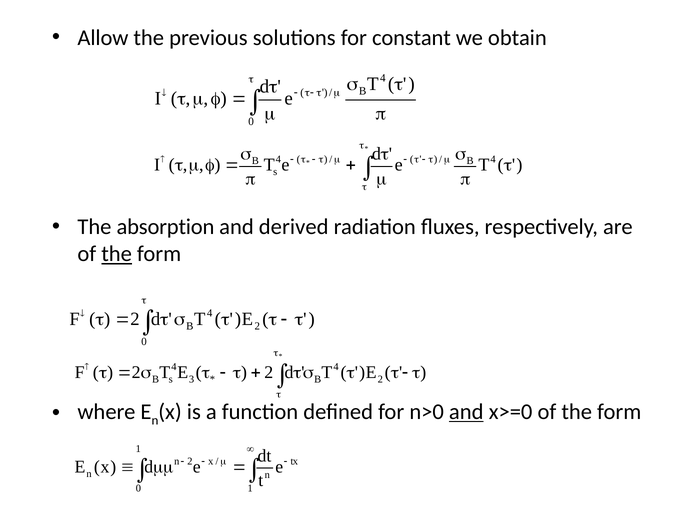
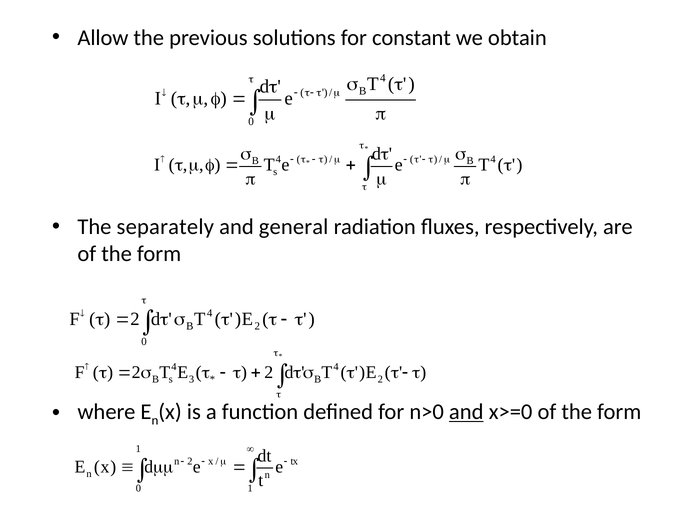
absorption: absorption -> separately
derived: derived -> general
the at (117, 254) underline: present -> none
